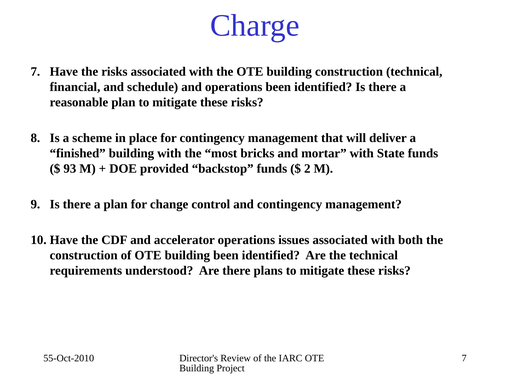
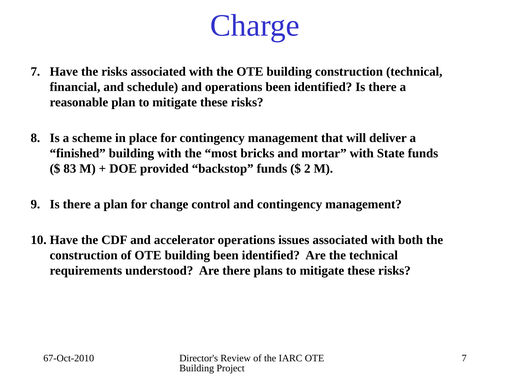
93: 93 -> 83
55-Oct-2010: 55-Oct-2010 -> 67-Oct-2010
